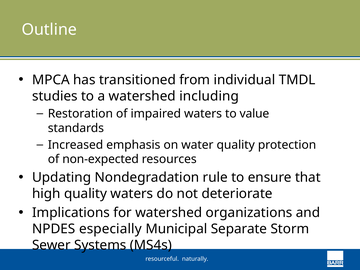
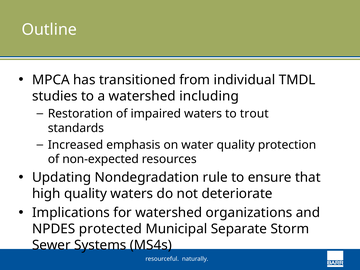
value: value -> trout
especially: especially -> protected
